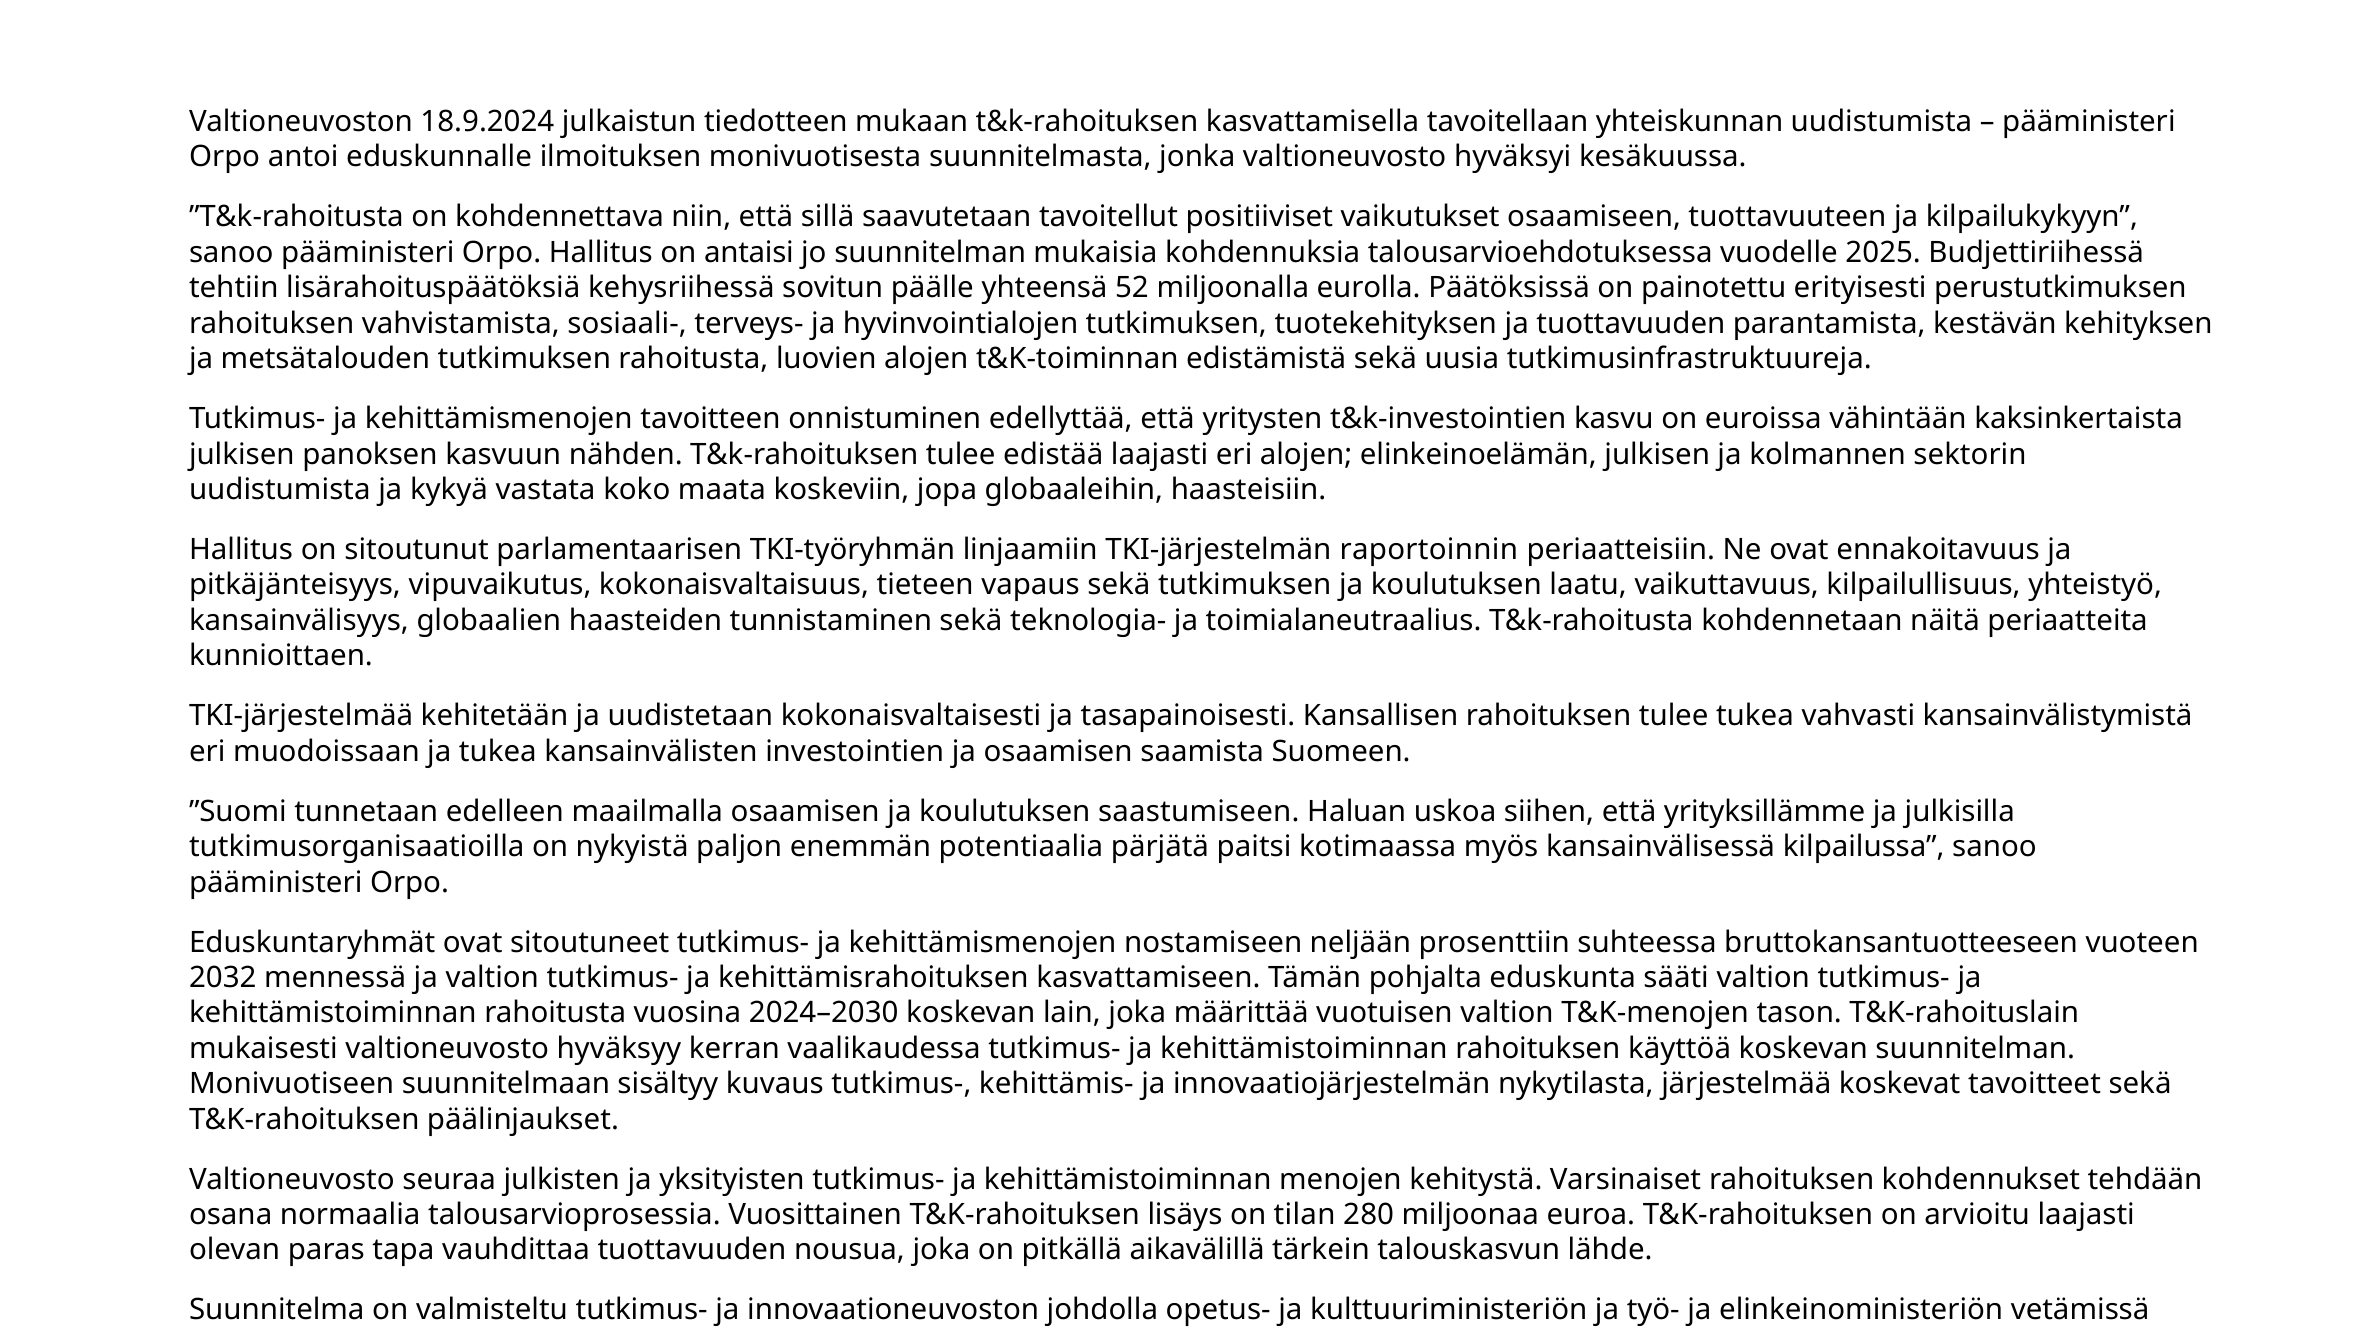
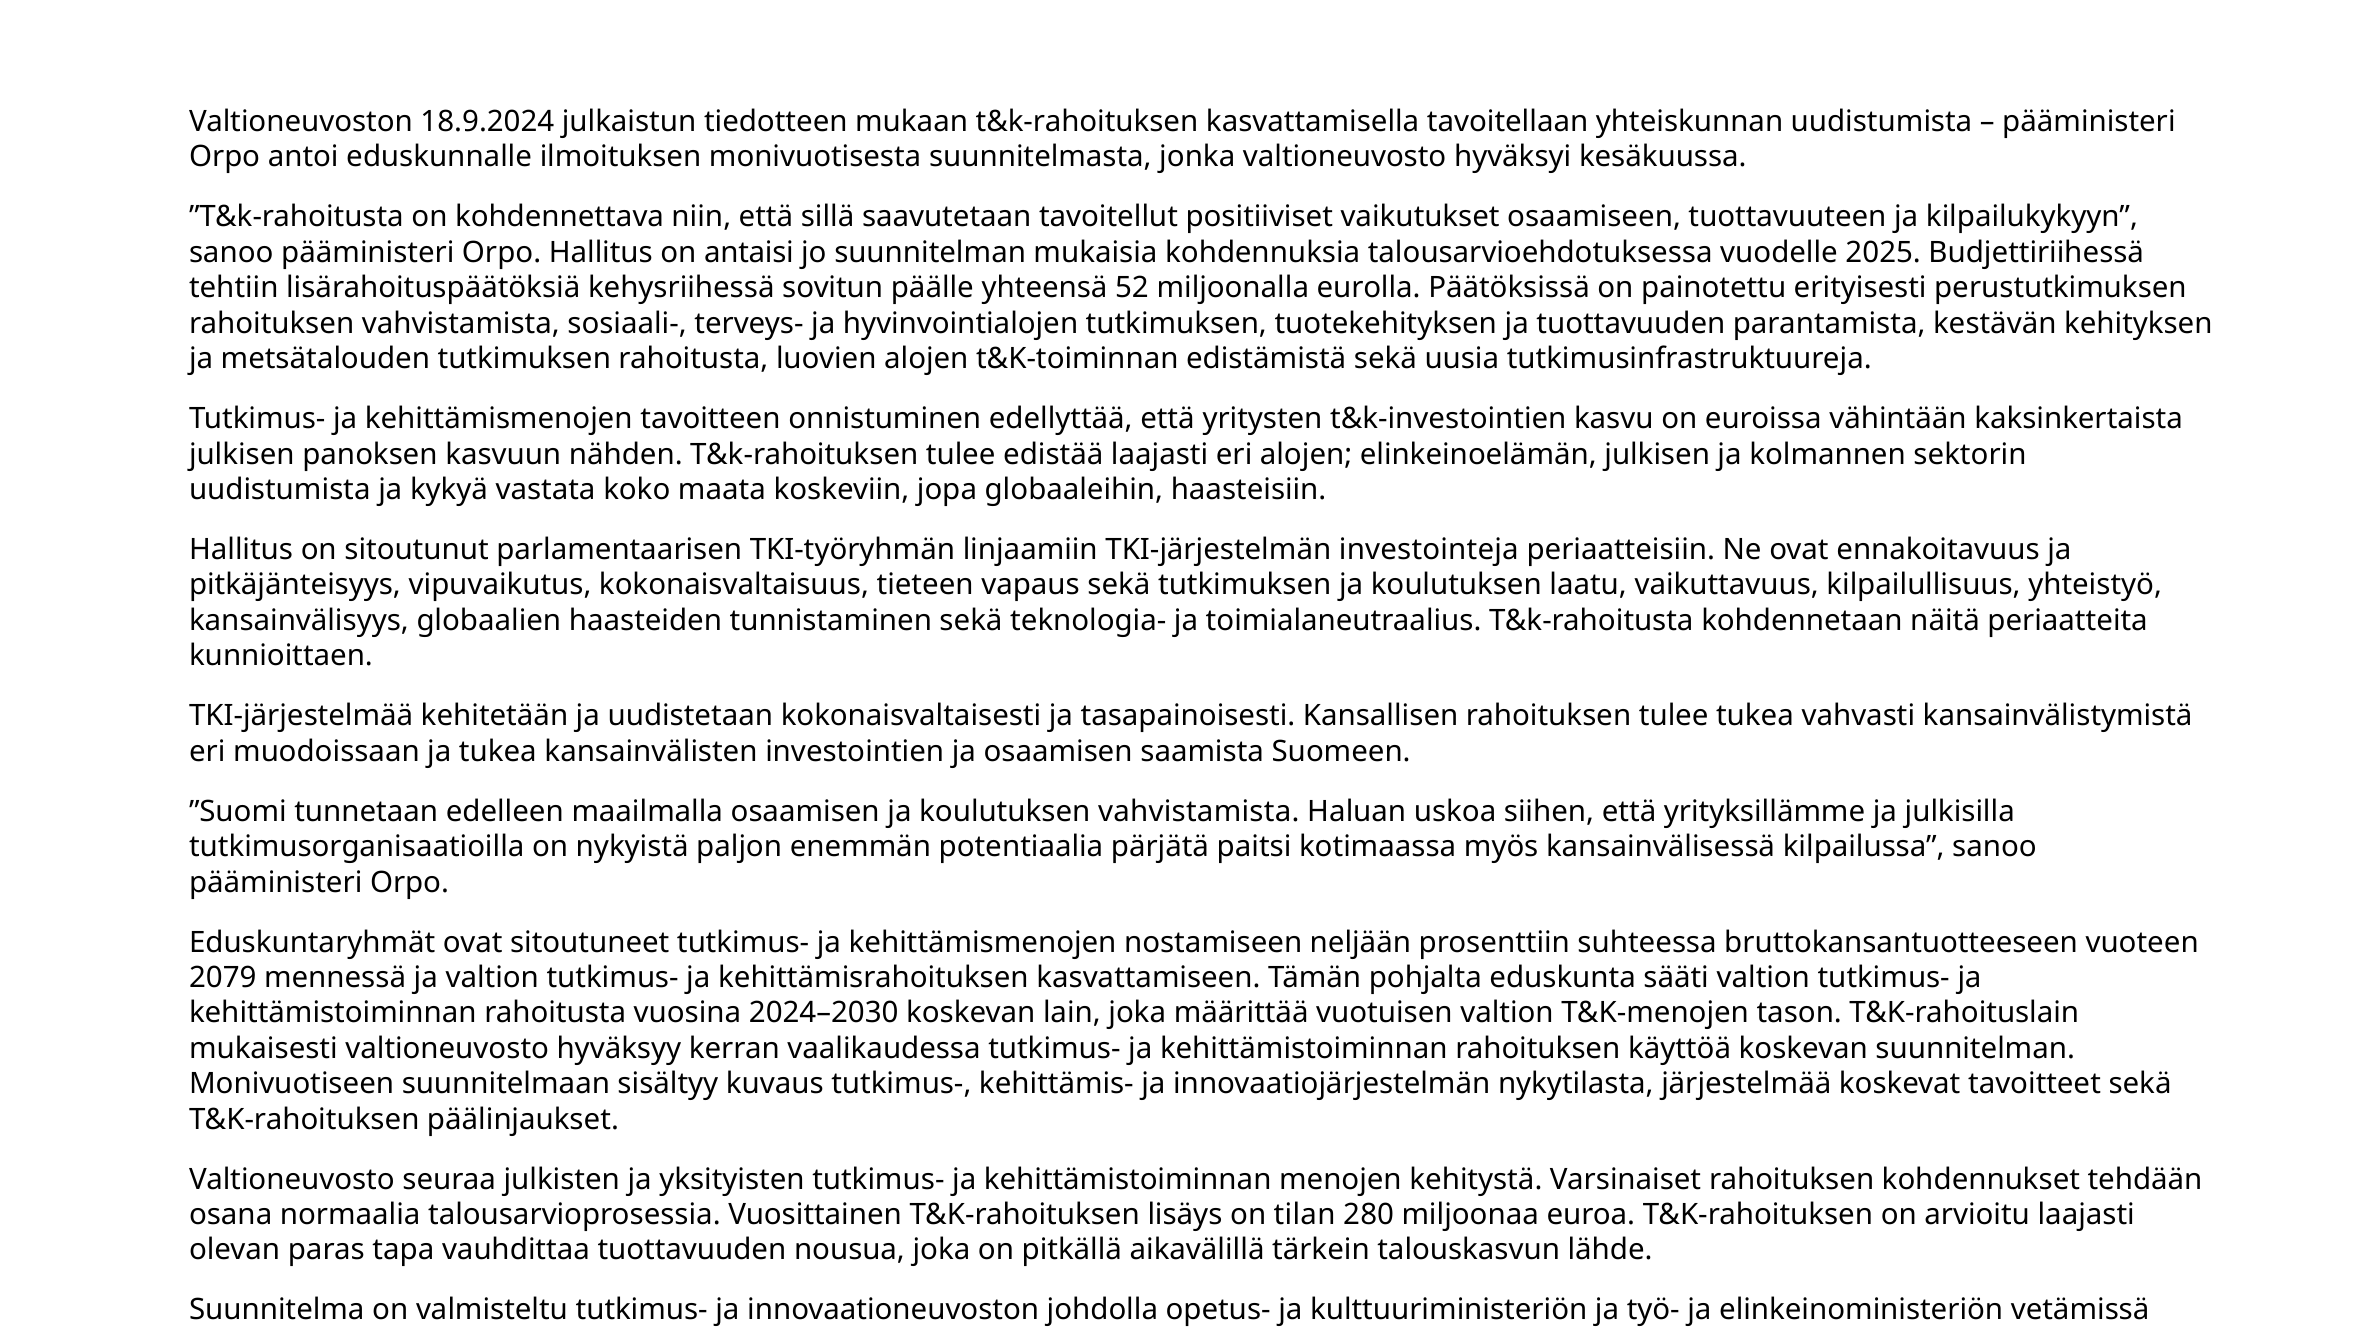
raportoinnin: raportoinnin -> investointeja
koulutuksen saastumiseen: saastumiseen -> vahvistamista
2032: 2032 -> 2079
